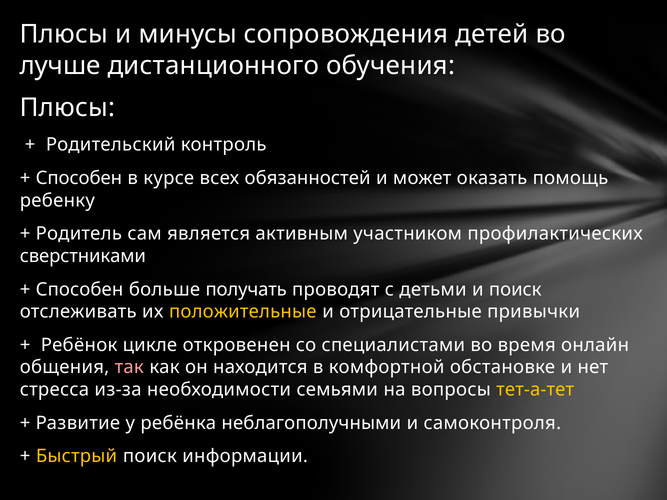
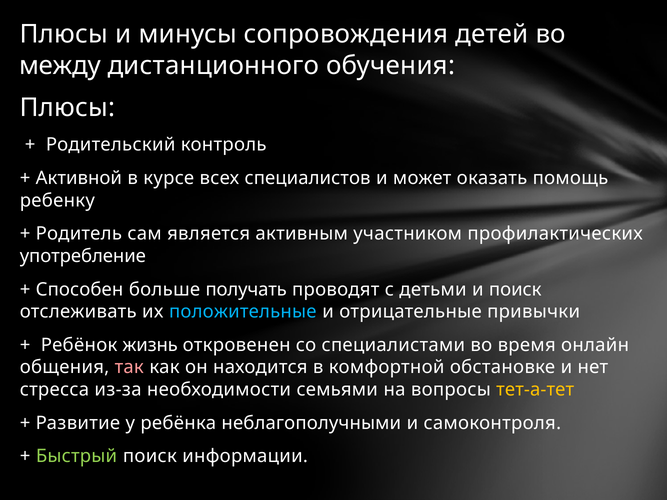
лучше: лучше -> между
Способен at (79, 178): Способен -> Активной
обязанностей: обязанностей -> специалистов
сверстниками: сверстниками -> употребление
положительные colour: yellow -> light blue
цикле: цикле -> жизнь
Быстрый colour: yellow -> light green
